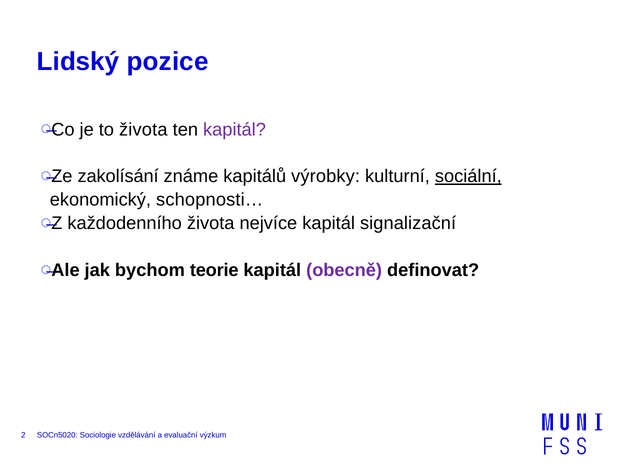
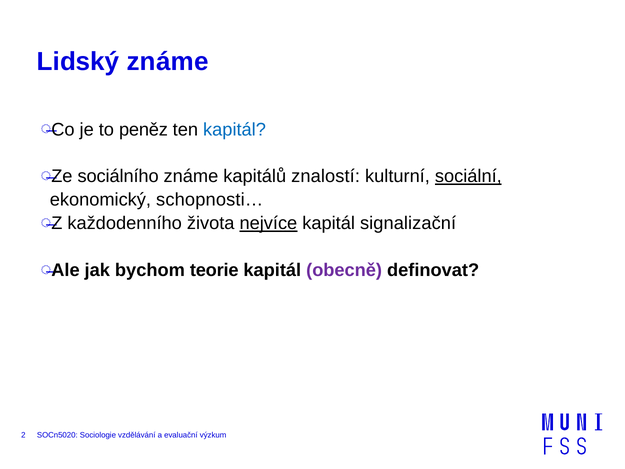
Lidský pozice: pozice -> známe
to života: života -> peněz
kapitál at (235, 129) colour: purple -> blue
zakolísání: zakolísání -> sociálního
výrobky: výrobky -> znalostí
nejvíce underline: none -> present
